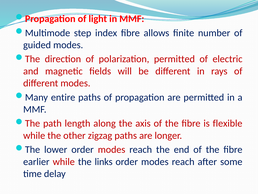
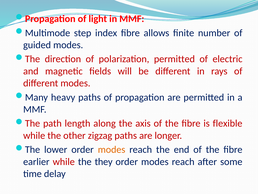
entire: entire -> heavy
modes at (112, 149) colour: red -> orange
links: links -> they
